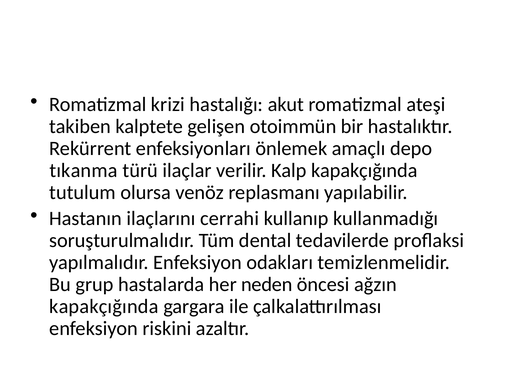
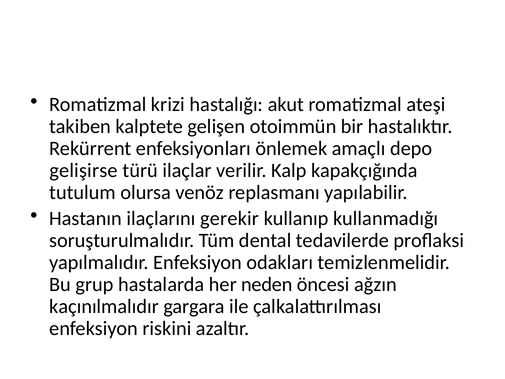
tıkanma: tıkanma -> gelişirse
cerrahi: cerrahi -> gerekir
kapakçığında at (104, 306): kapakçığında -> kaçınılmalıdır
